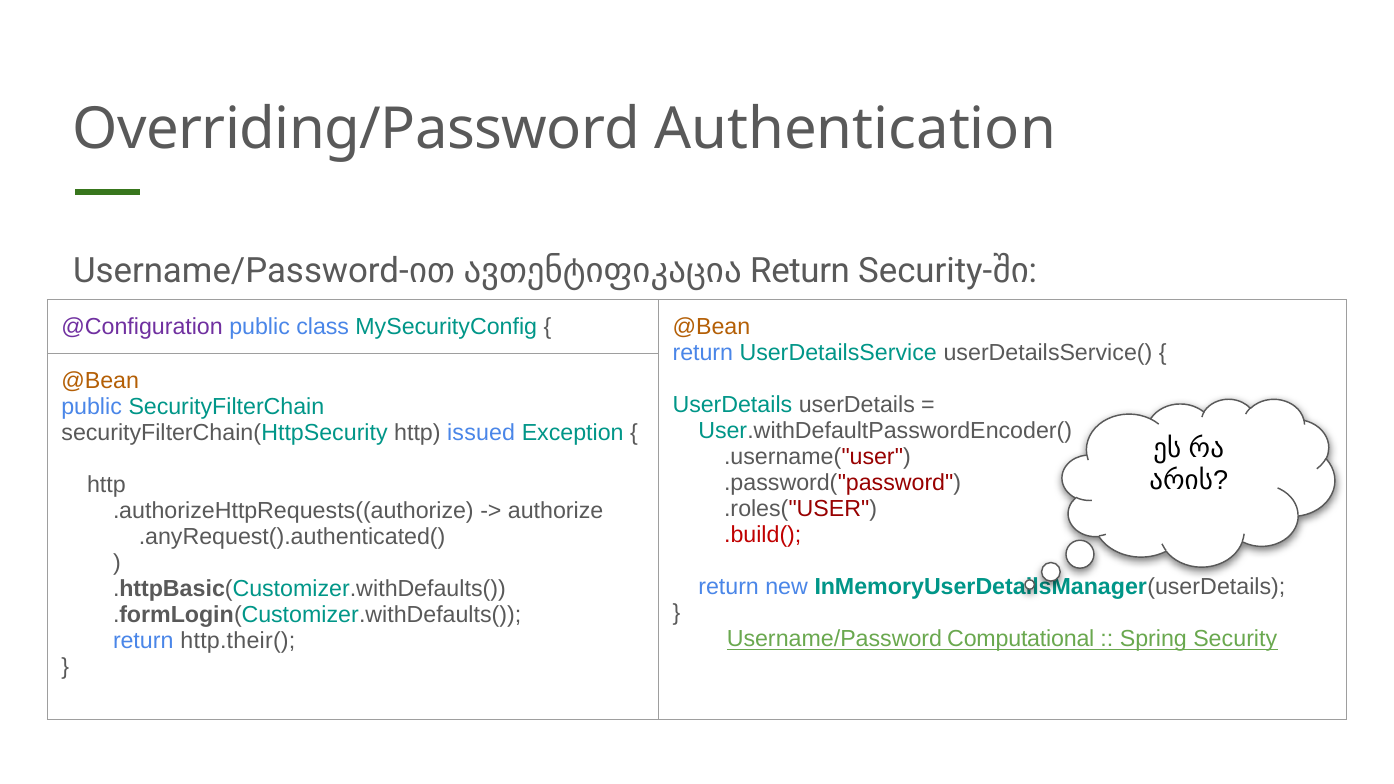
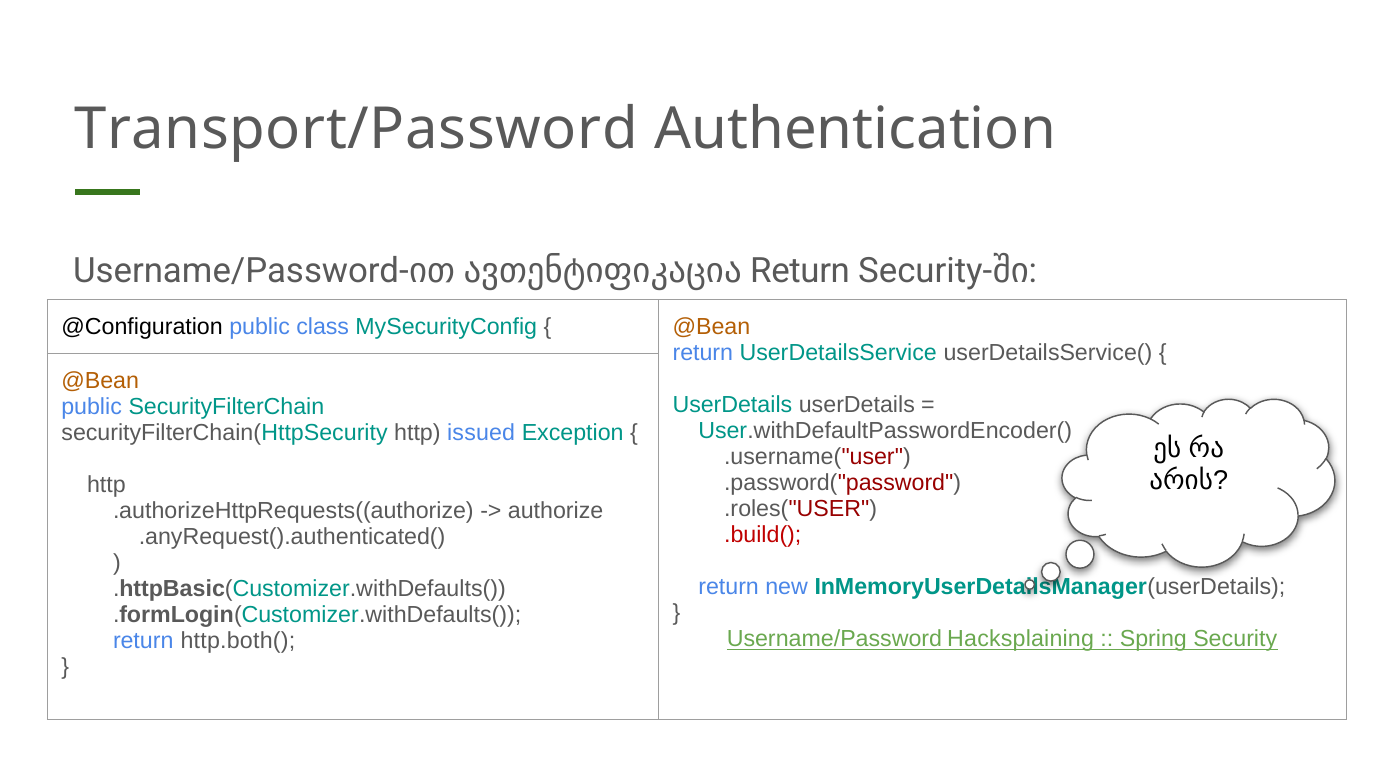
Overriding/Password: Overriding/Password -> Transport/Password
@Configuration colour: purple -> black
Computational: Computational -> Hacksplaining
http.their(: http.their( -> http.both(
